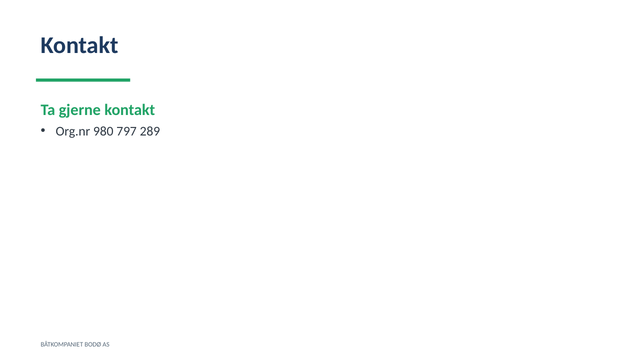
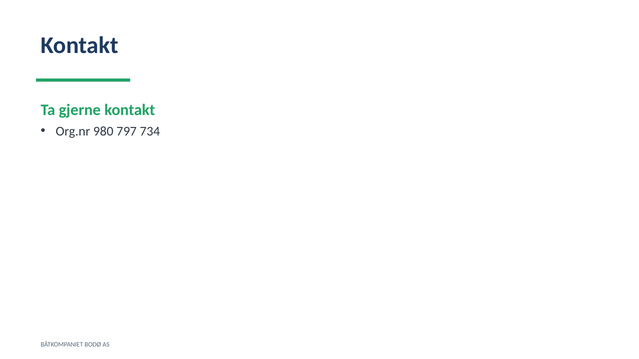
289: 289 -> 734
